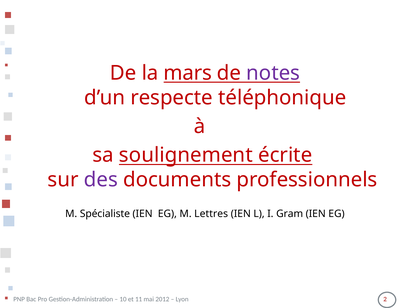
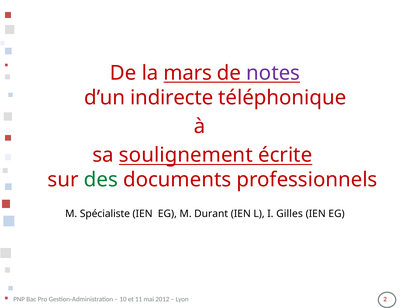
respecte: respecte -> indirecte
des colour: purple -> green
Lettres: Lettres -> Durant
Gram: Gram -> Gilles
